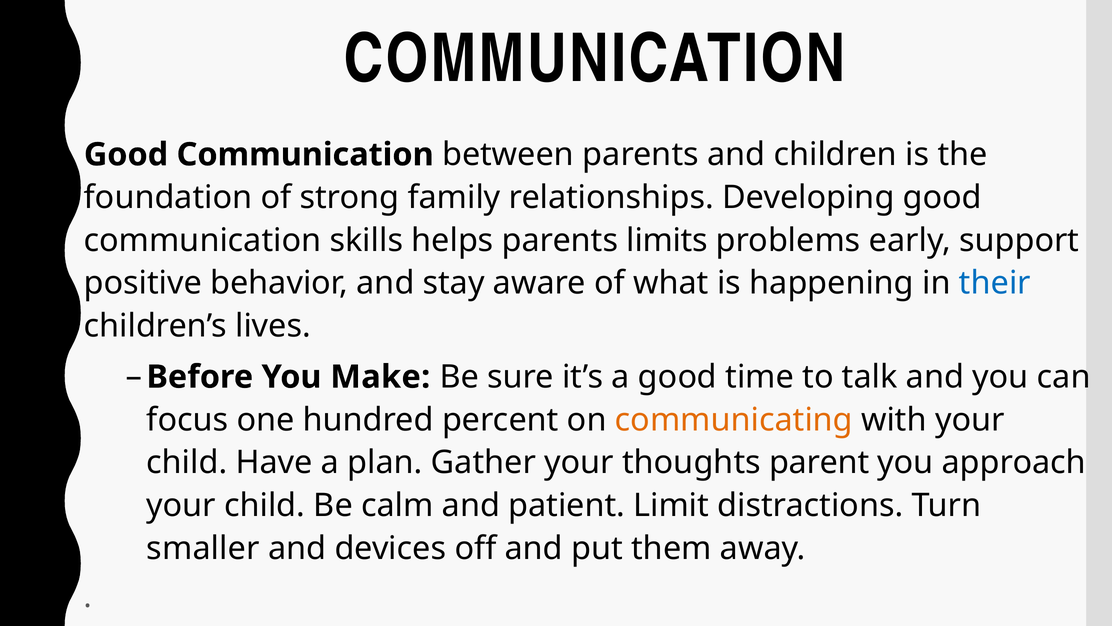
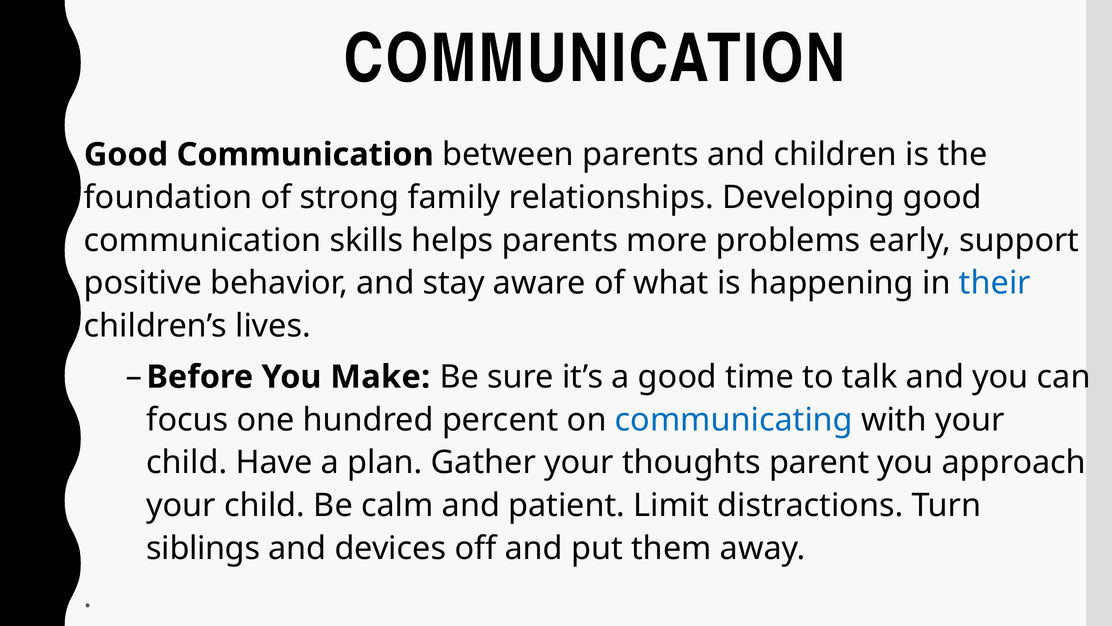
limits: limits -> more
communicating colour: orange -> blue
smaller: smaller -> siblings
